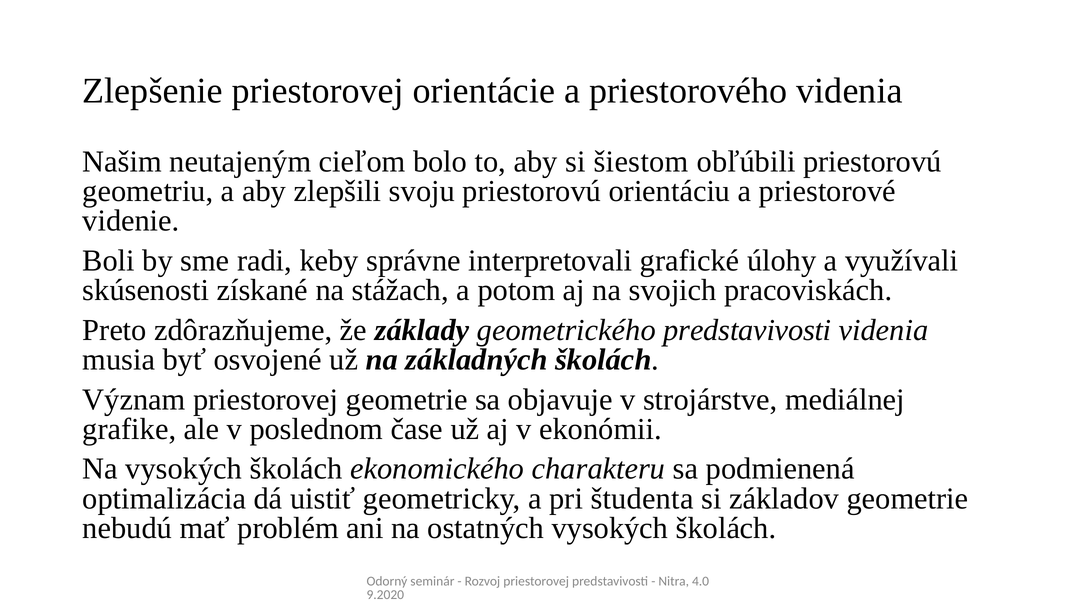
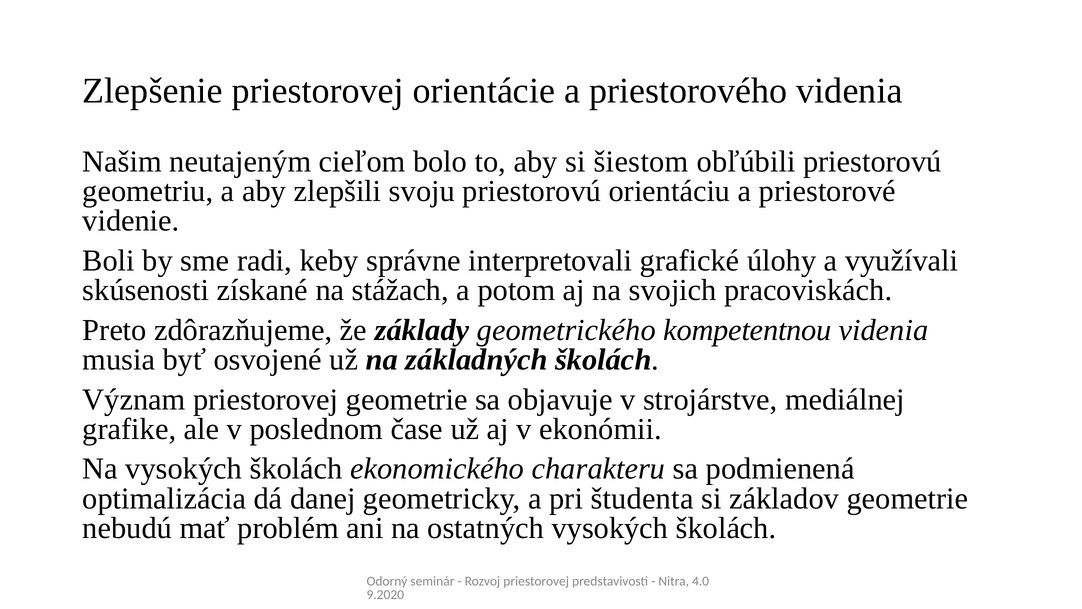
geometrického predstavivosti: predstavivosti -> kompetentnou
uistiť: uistiť -> danej
